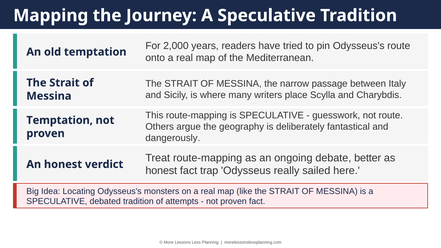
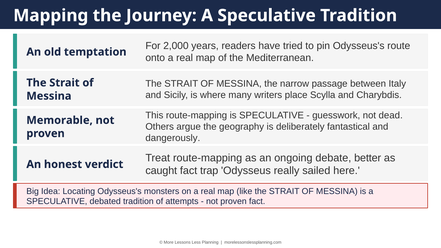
not route: route -> dead
Temptation at (60, 120): Temptation -> Memorable
honest at (161, 171): honest -> caught
